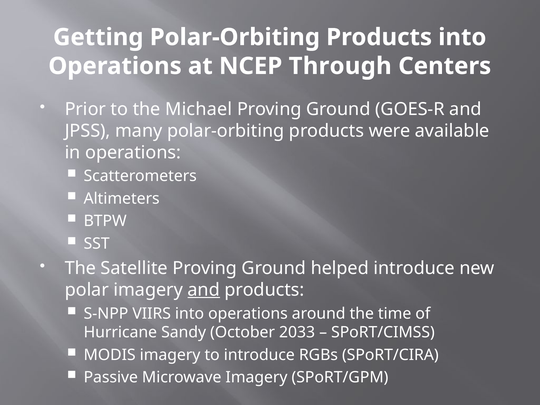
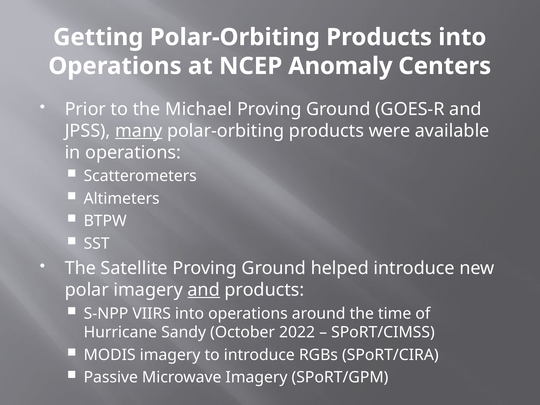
Through: Through -> Anomaly
many underline: none -> present
2033: 2033 -> 2022
